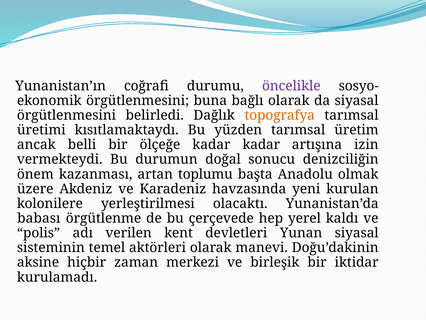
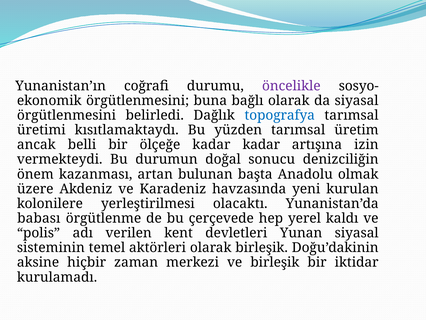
topografya colour: orange -> blue
toplumu: toplumu -> bulunan
olarak manevi: manevi -> birleşik
